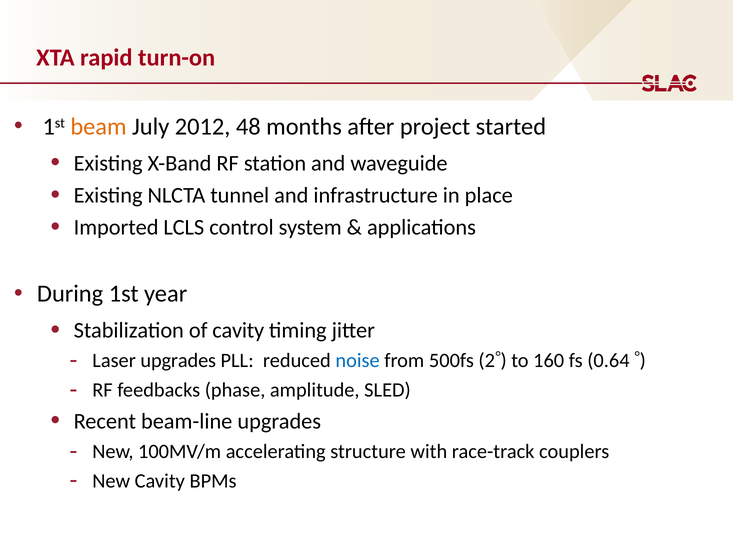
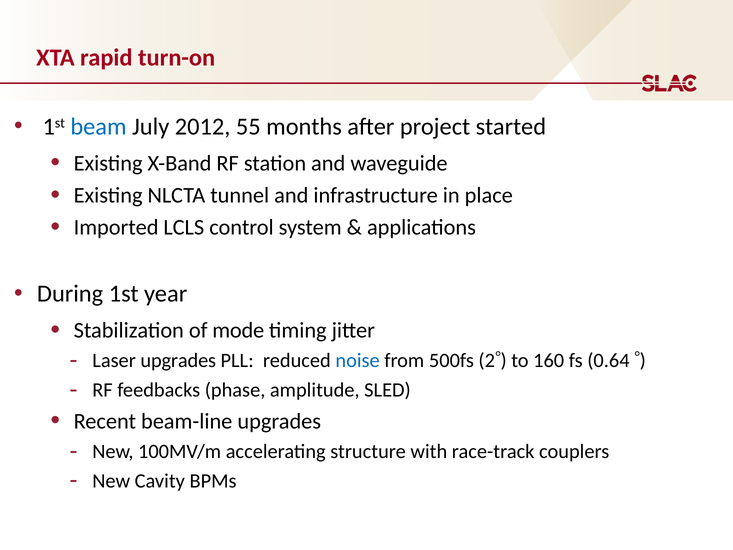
beam colour: orange -> blue
48: 48 -> 55
of cavity: cavity -> mode
